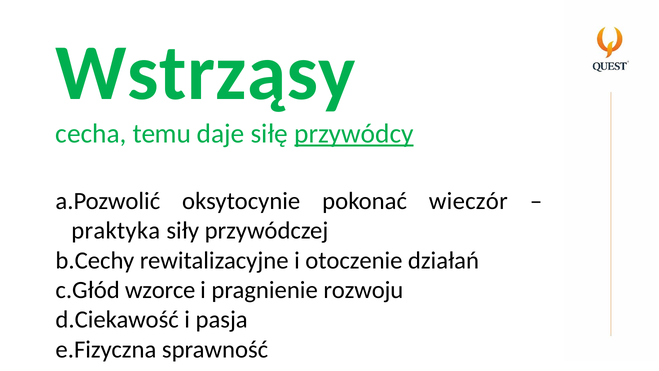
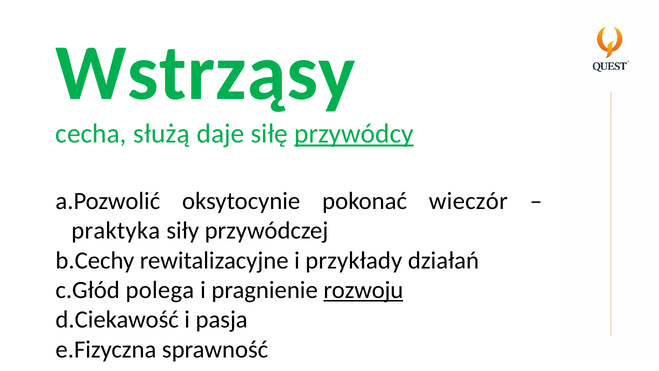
temu: temu -> służą
otoczenie: otoczenie -> przykłady
wzorce: wzorce -> polega
rozwoju underline: none -> present
